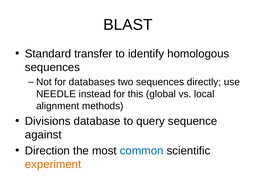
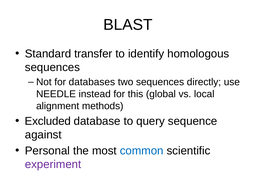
Divisions: Divisions -> Excluded
Direction: Direction -> Personal
experiment colour: orange -> purple
